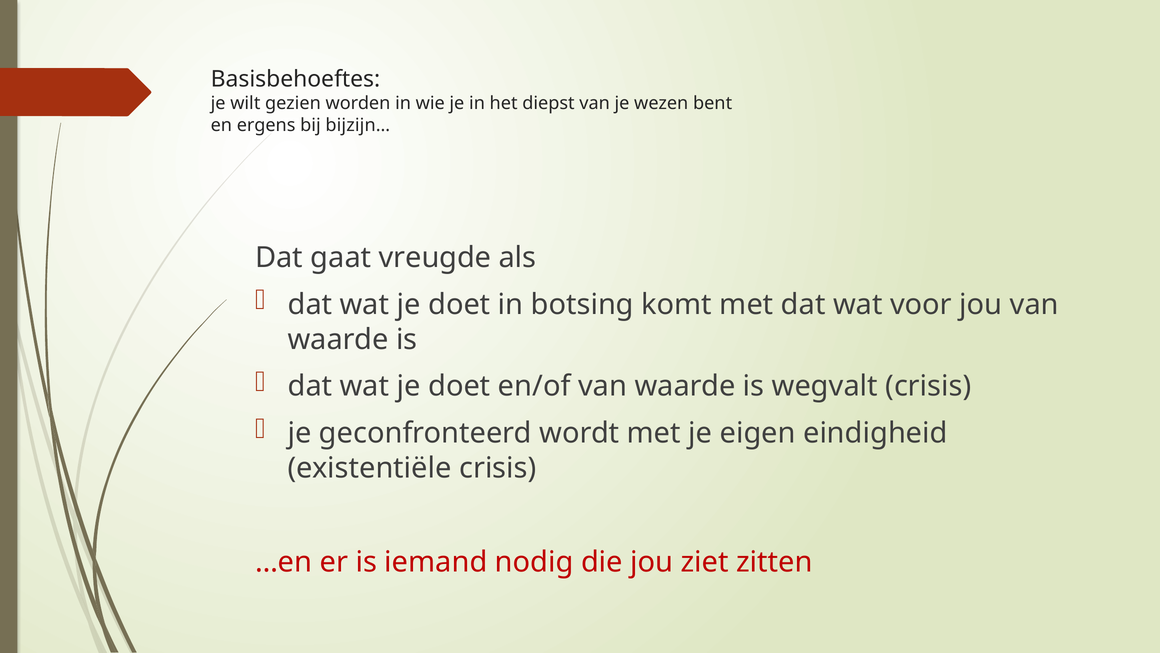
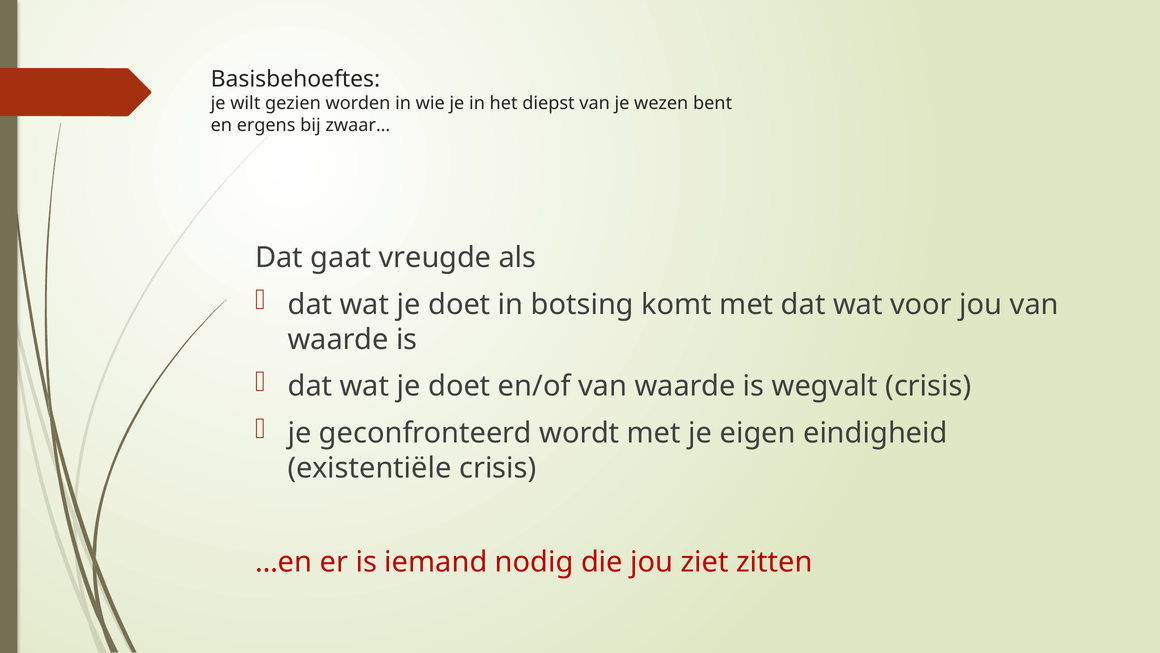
bijzijn…: bijzijn… -> zwaar…
